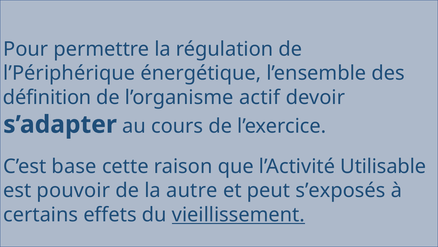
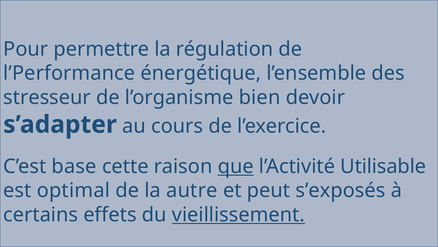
l’Périphérique: l’Périphérique -> l’Performance
définition: définition -> stresseur
actif: actif -> bien
que underline: none -> present
pouvoir: pouvoir -> optimal
